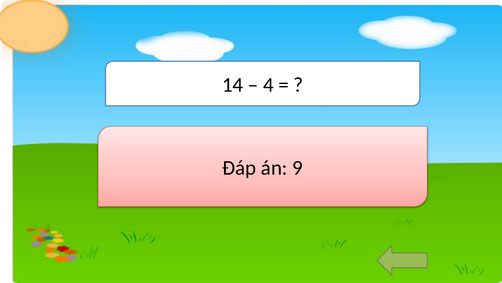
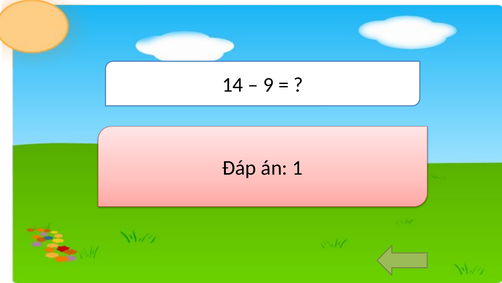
4: 4 -> 9
9: 9 -> 1
